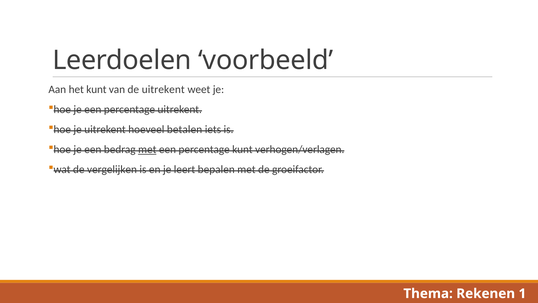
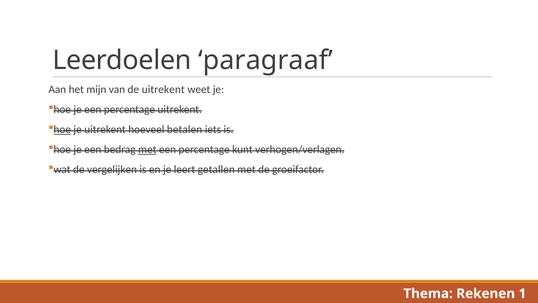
voorbeeld: voorbeeld -> paragraaf
het kunt: kunt -> mijn
hoe at (62, 129) underline: none -> present
bepalen: bepalen -> getallen
